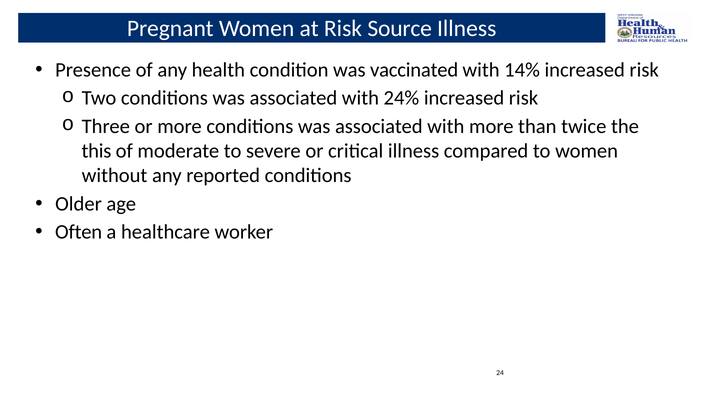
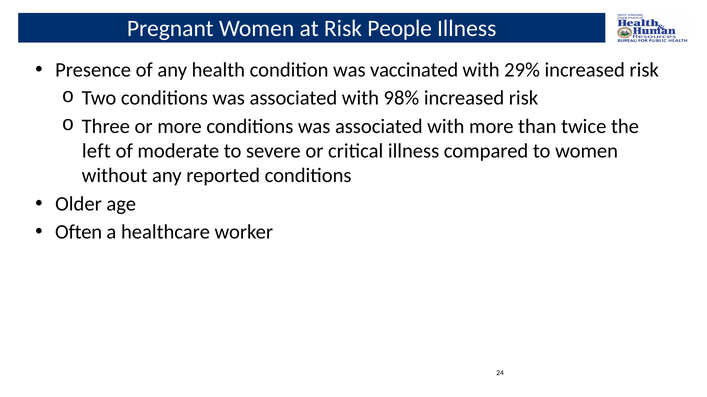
Source: Source -> People
14%: 14% -> 29%
24%: 24% -> 98%
this: this -> left
